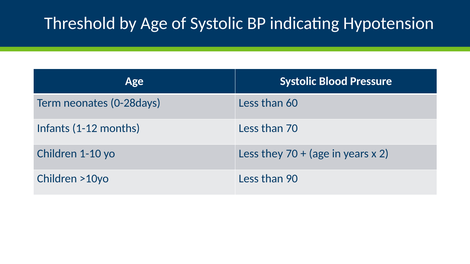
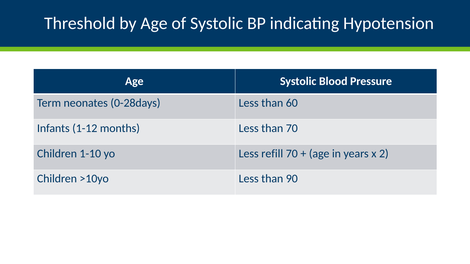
they: they -> refill
